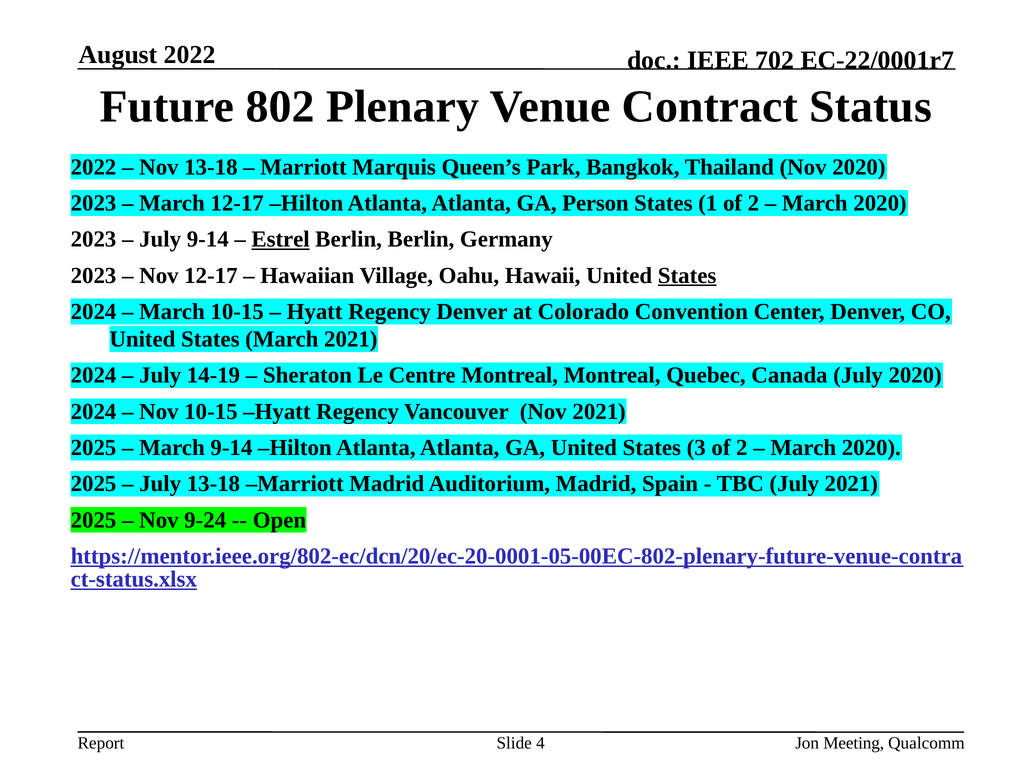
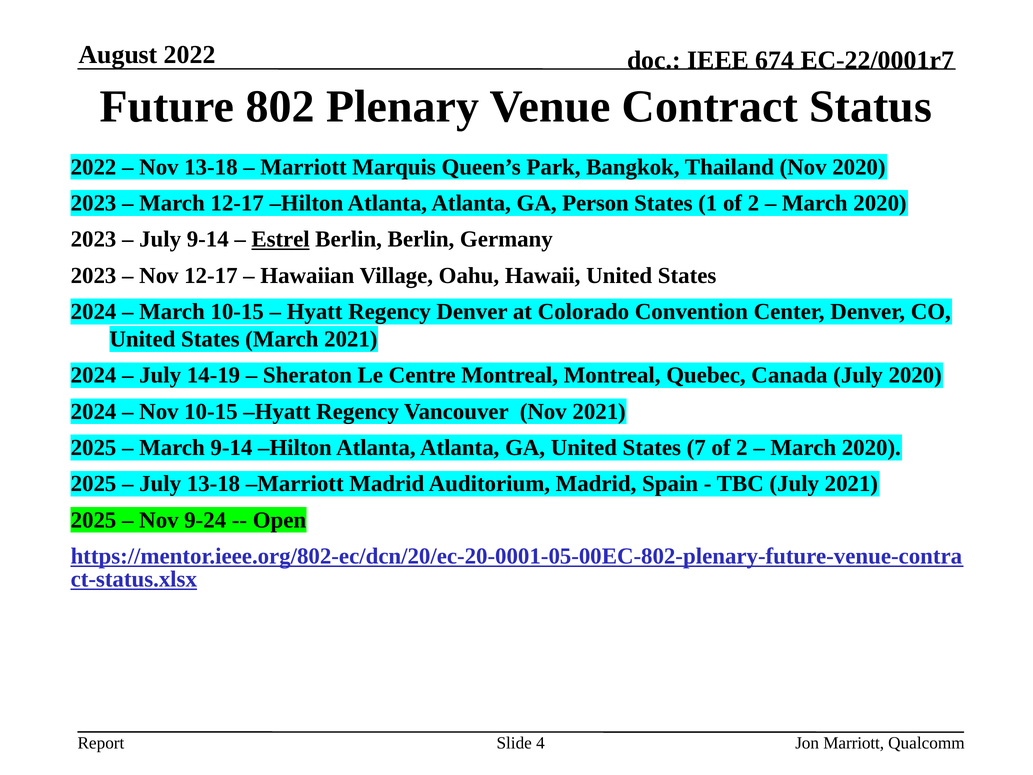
702: 702 -> 674
States at (687, 275) underline: present -> none
3: 3 -> 7
Jon Meeting: Meeting -> Marriott
